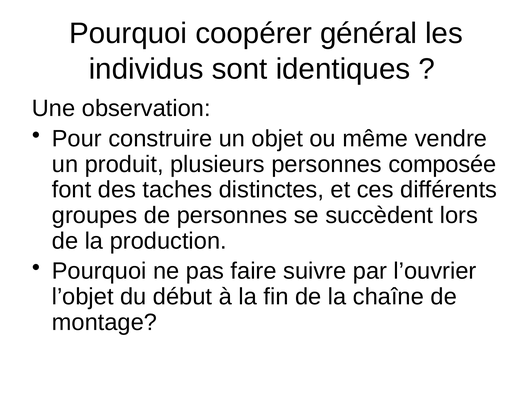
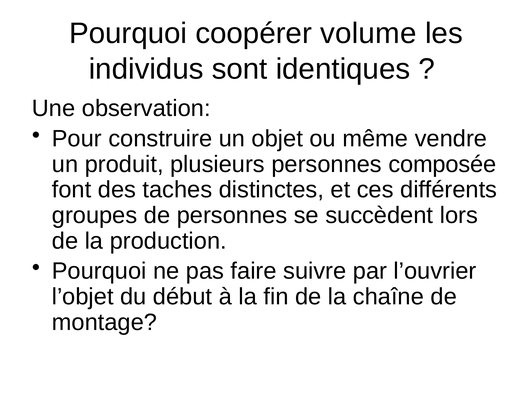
général: général -> volume
